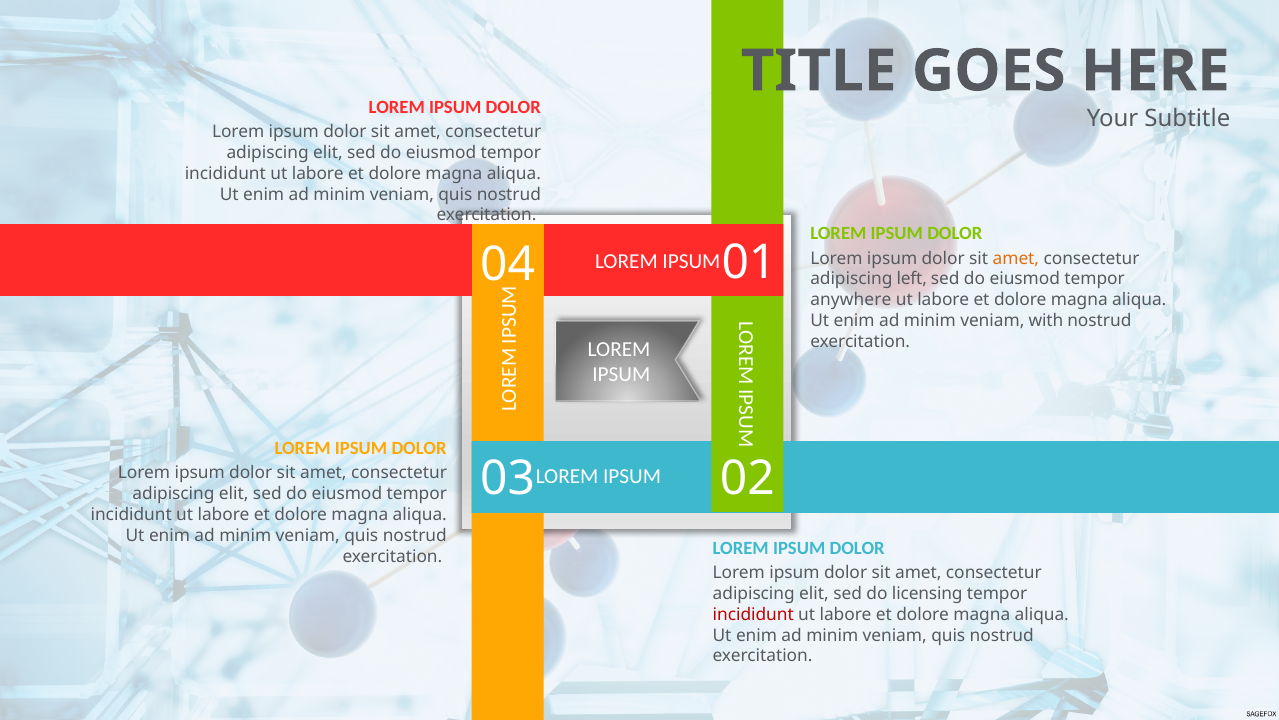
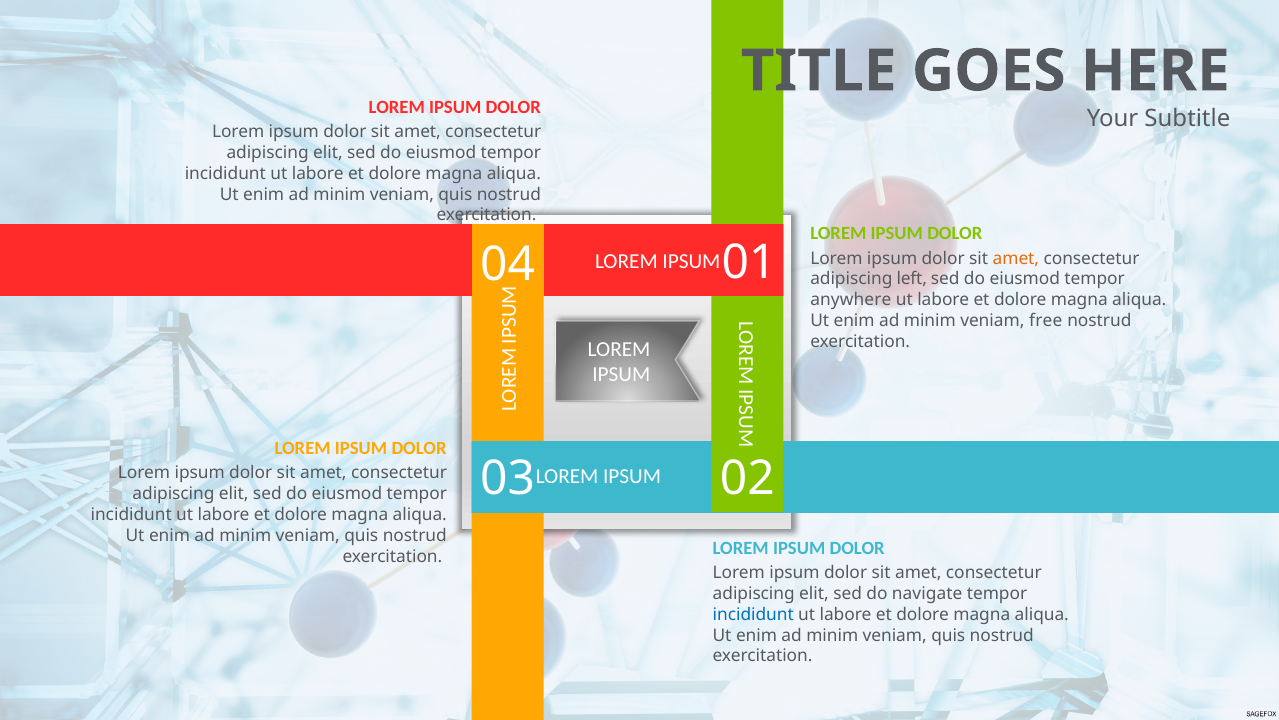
with: with -> free
licensing: licensing -> navigate
incididunt at (753, 614) colour: red -> blue
